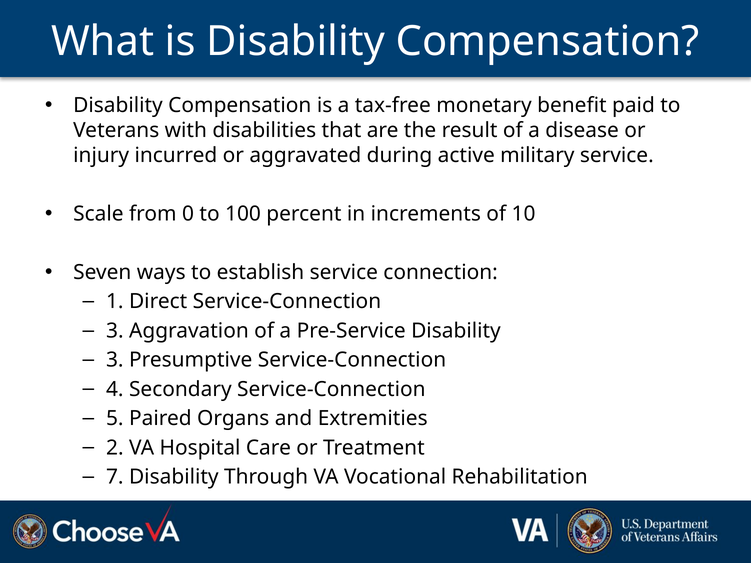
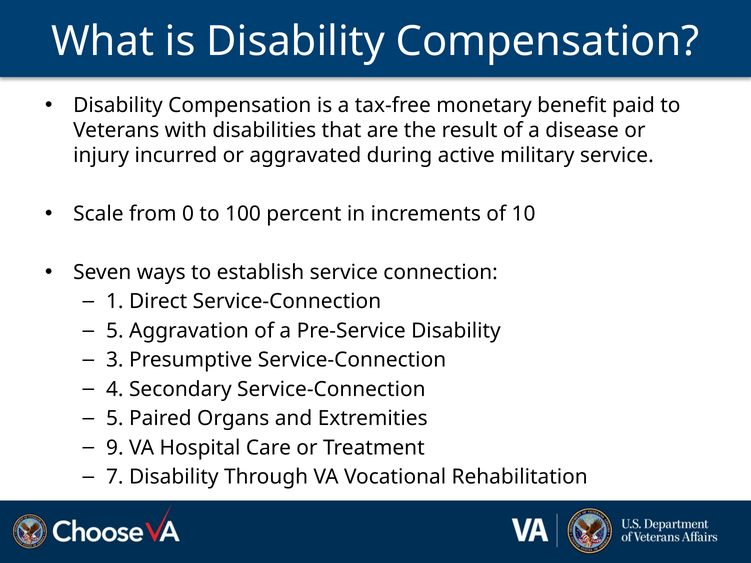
3 at (115, 331): 3 -> 5
2: 2 -> 9
